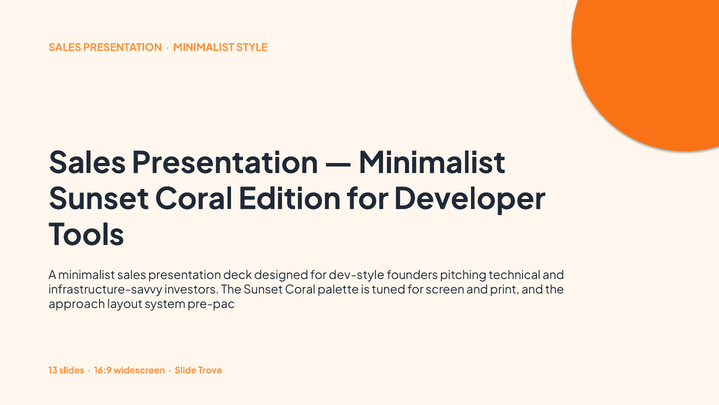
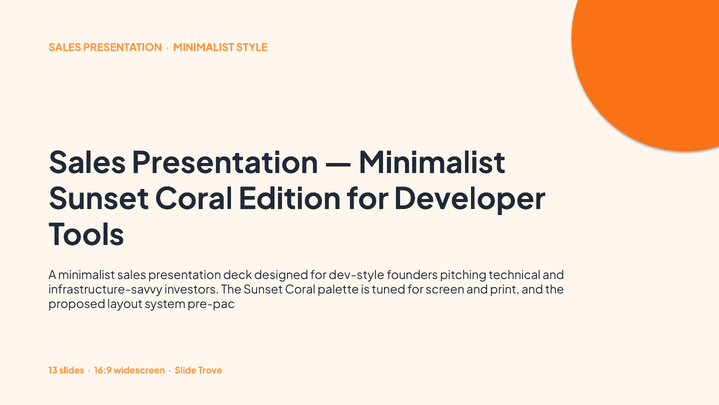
approach: approach -> proposed
